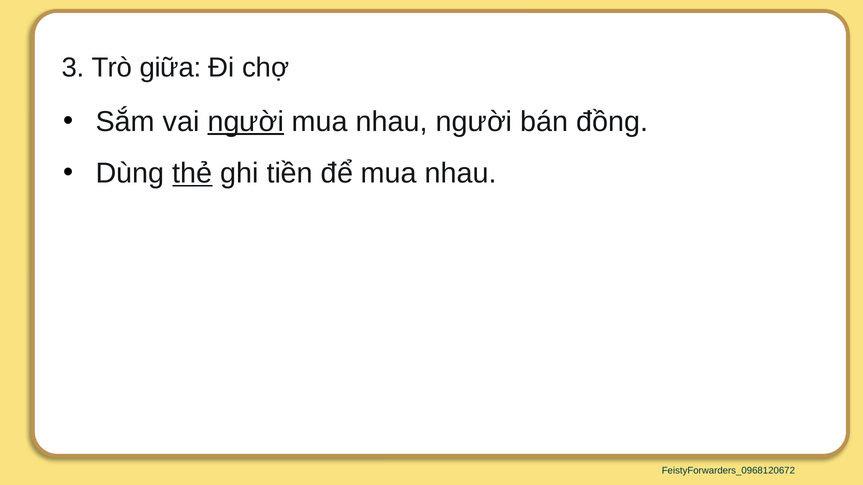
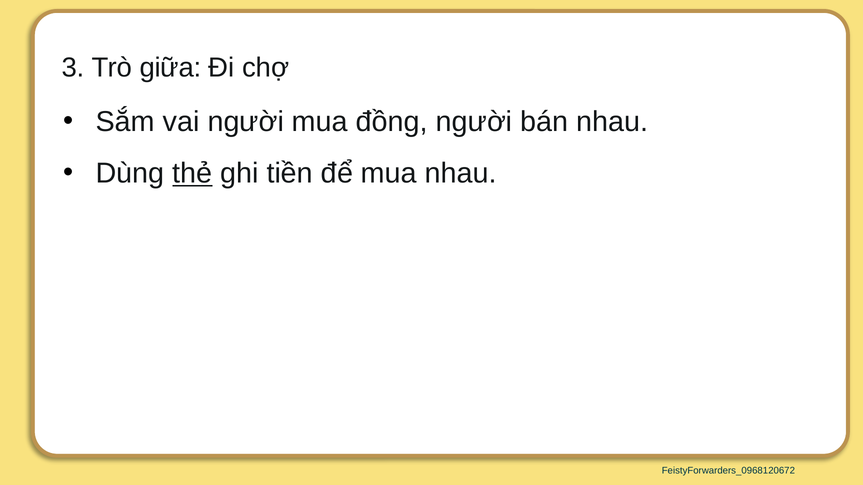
người at (246, 122) underline: present -> none
nhau at (392, 122): nhau -> đồng
bán đồng: đồng -> nhau
